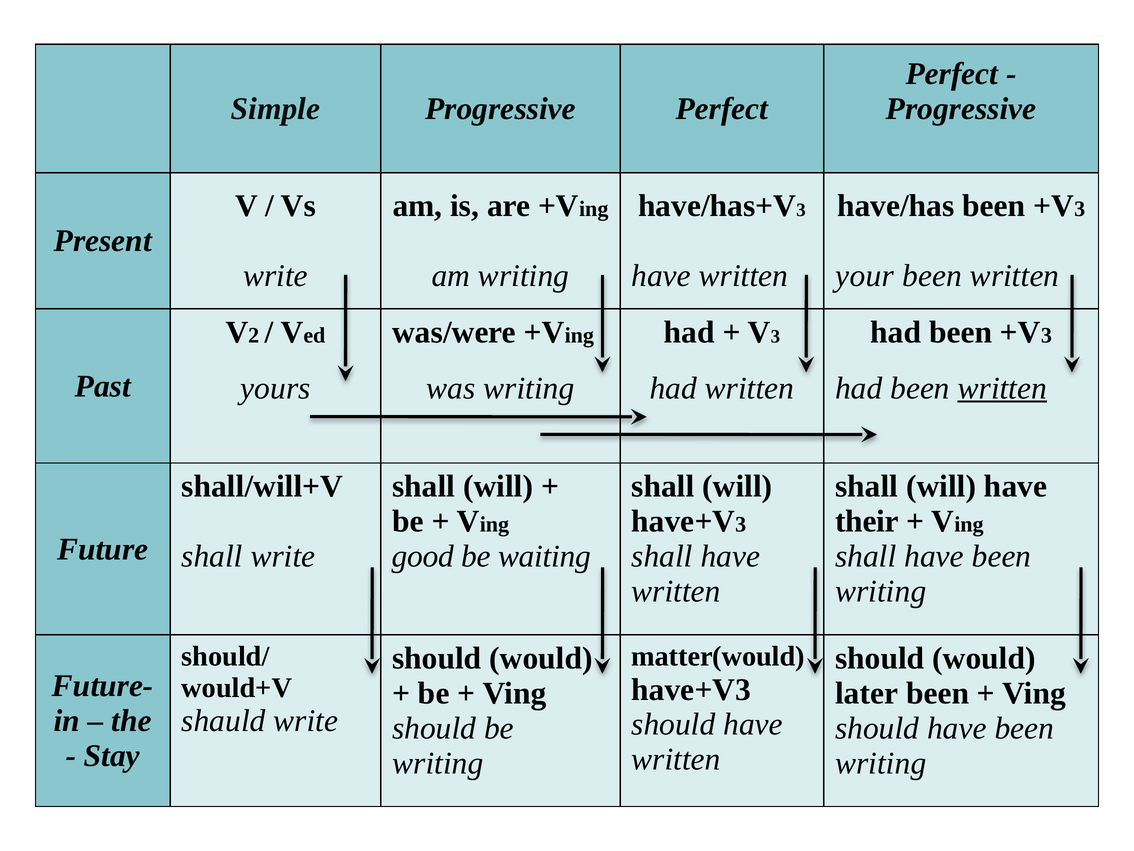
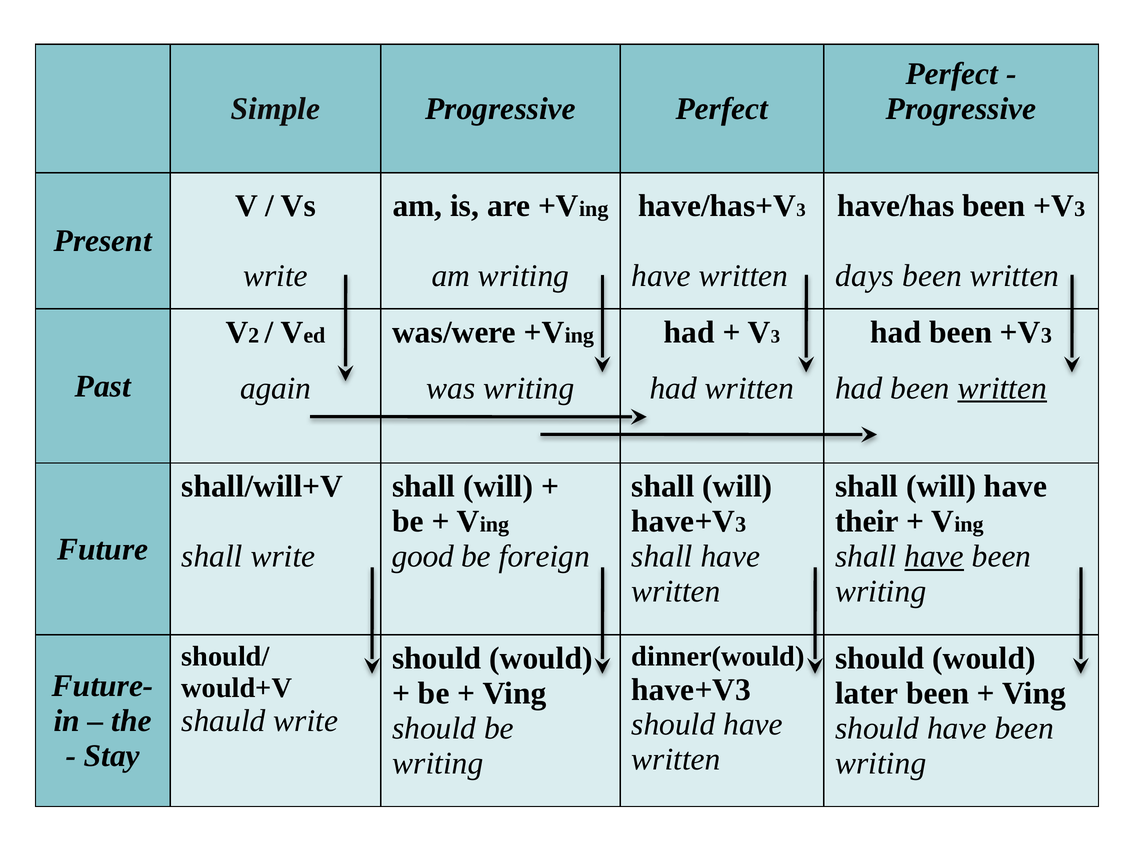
your: your -> days
yours: yours -> again
waiting: waiting -> foreign
have at (934, 556) underline: none -> present
matter(would: matter(would -> dinner(would
